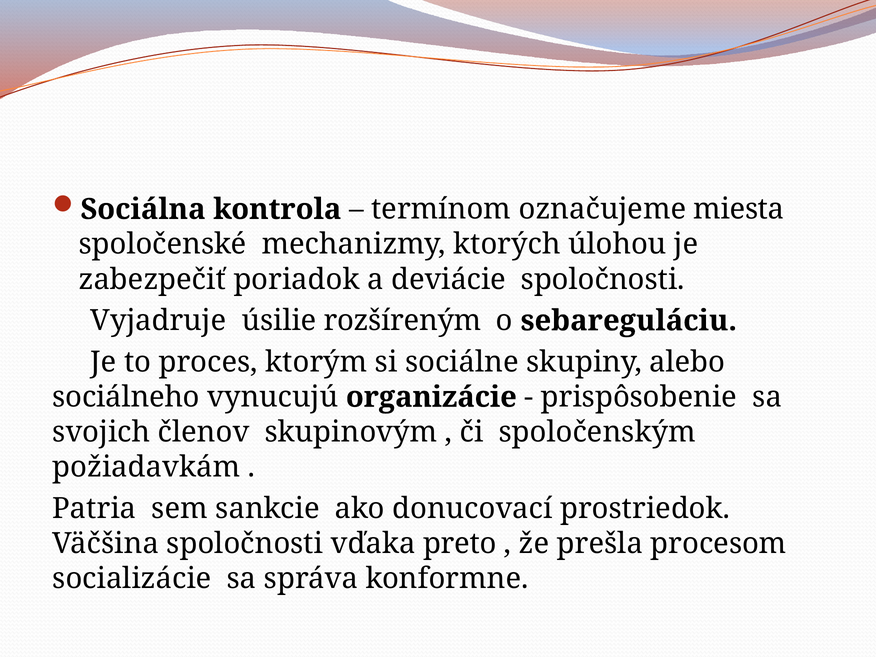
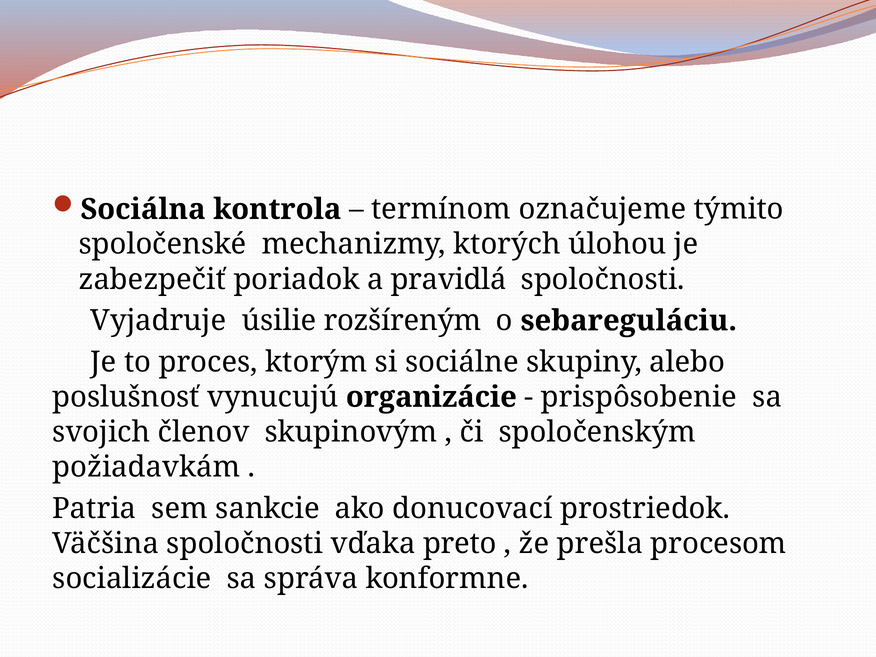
miesta: miesta -> týmito
deviácie: deviácie -> pravidlá
sociálneho: sociálneho -> poslušnosť
